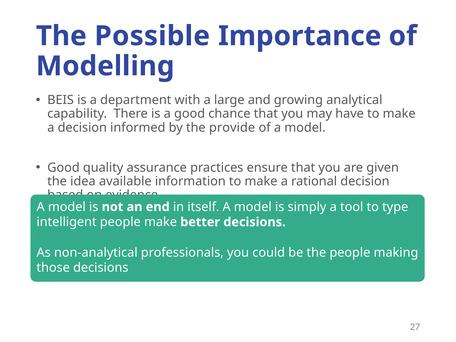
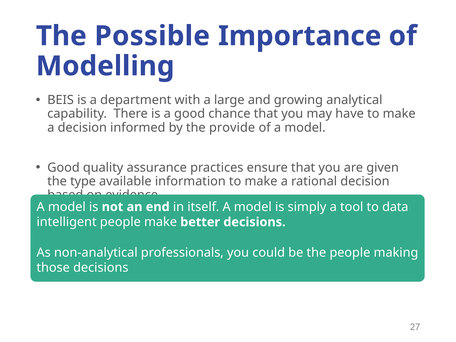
idea: idea -> type
type: type -> data
